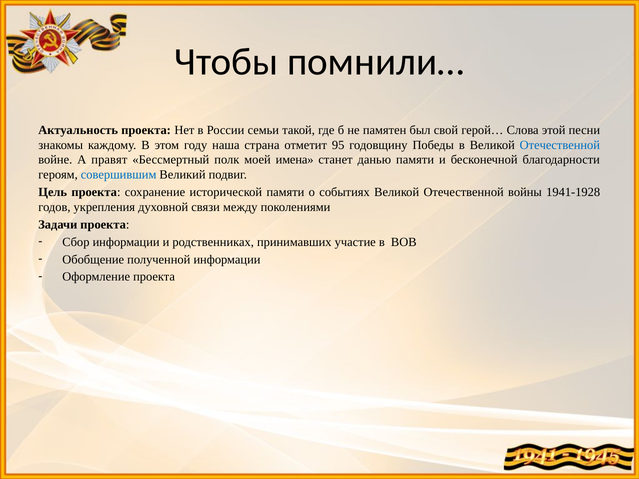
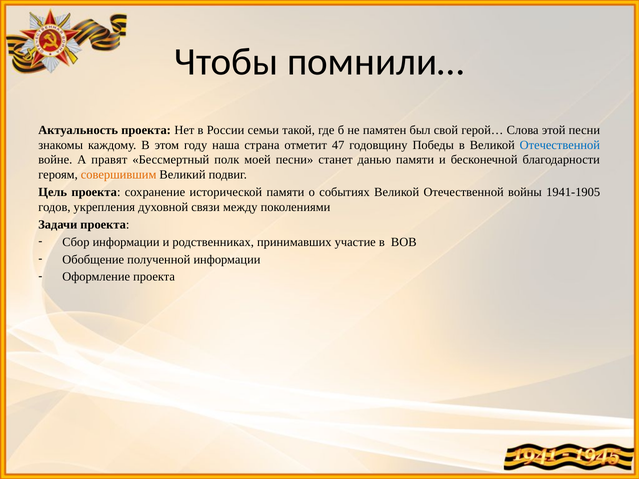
95: 95 -> 47
моей имена: имена -> песни
совершившим colour: blue -> orange
1941-1928: 1941-1928 -> 1941-1905
